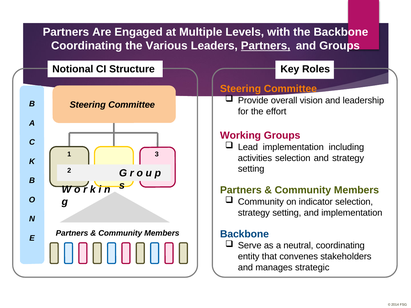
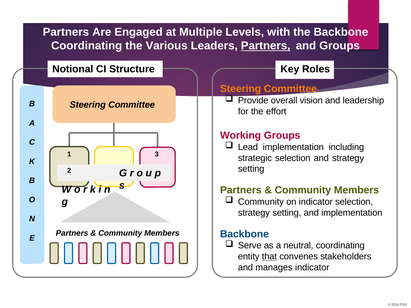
activities: activities -> strategic
that underline: none -> present
manages strategic: strategic -> indicator
